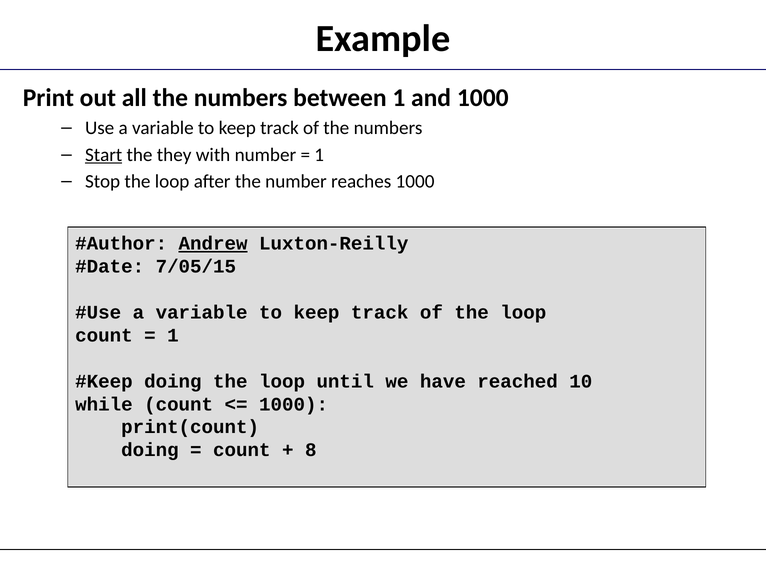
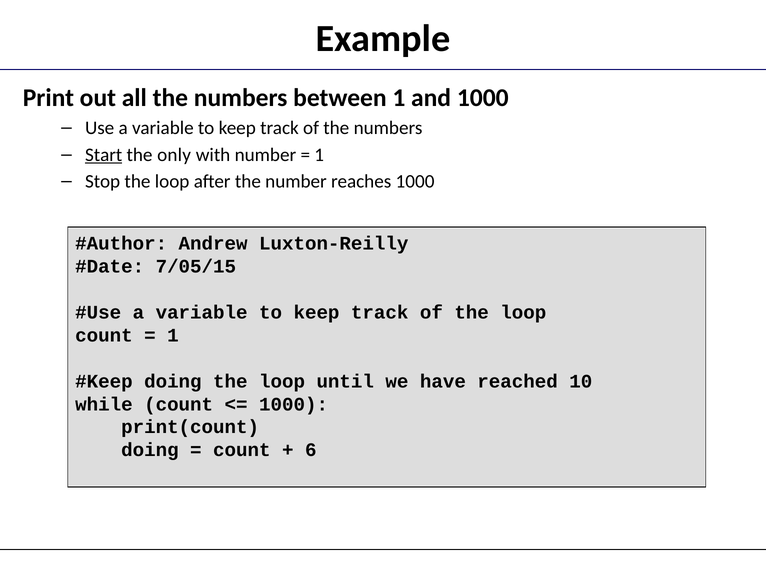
they: they -> only
Andrew underline: present -> none
8: 8 -> 6
